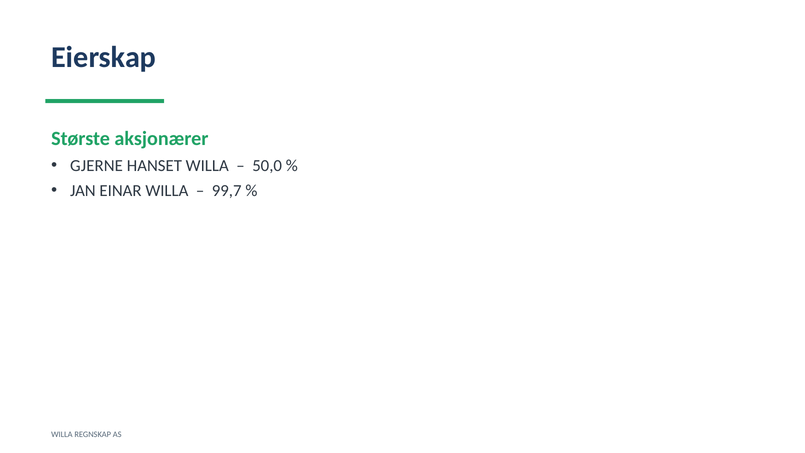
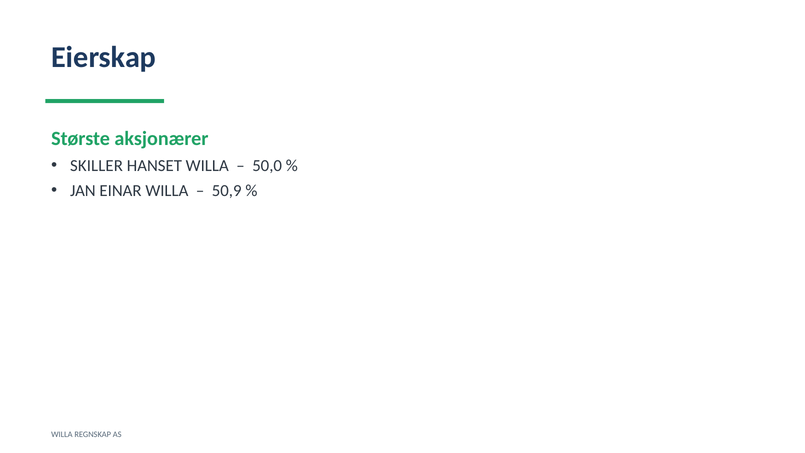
GJERNE: GJERNE -> SKILLER
99,7: 99,7 -> 50,9
